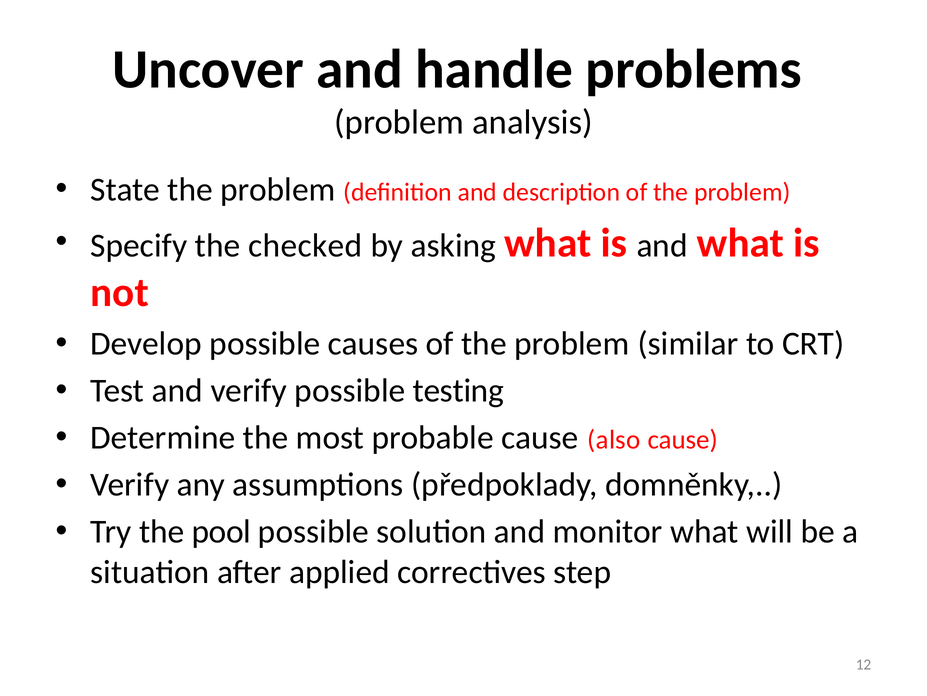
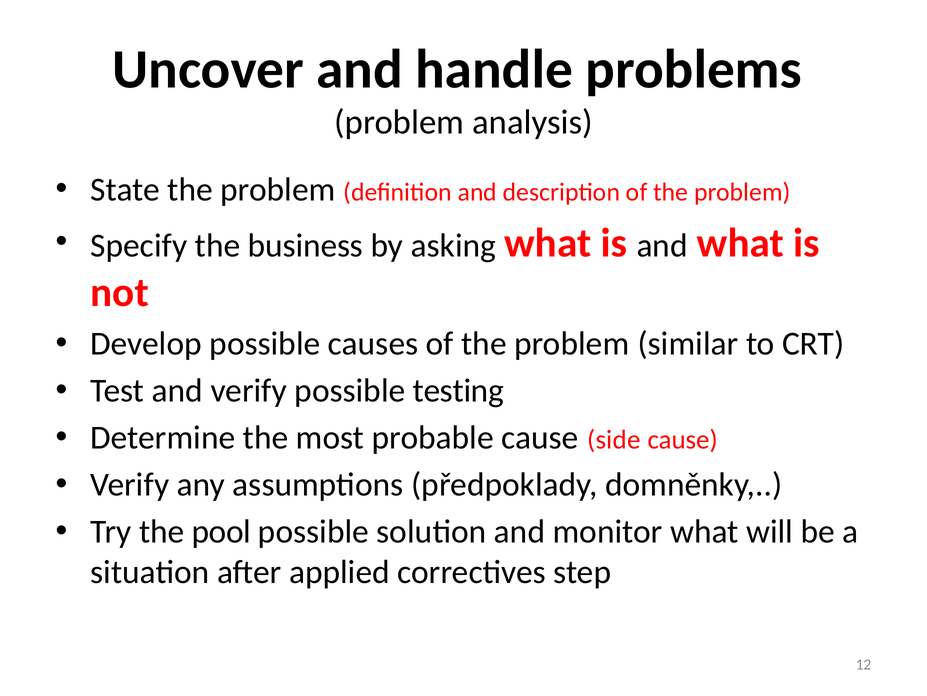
checked: checked -> business
also: also -> side
